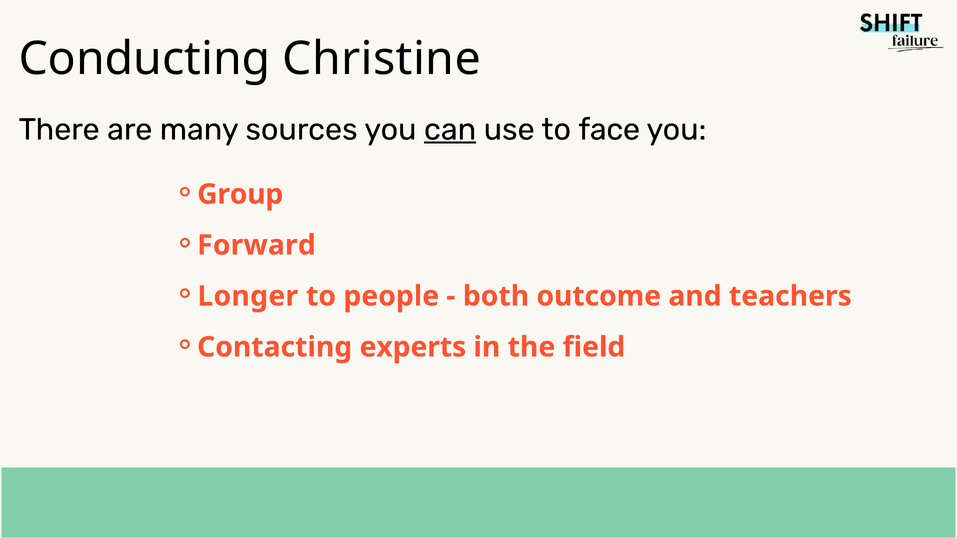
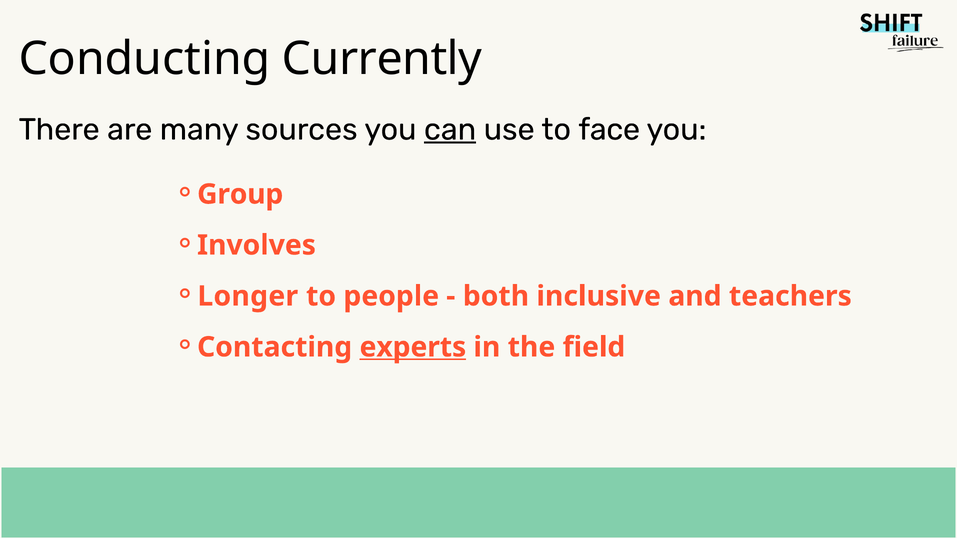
Christine: Christine -> Currently
Forward: Forward -> Involves
outcome: outcome -> inclusive
experts underline: none -> present
